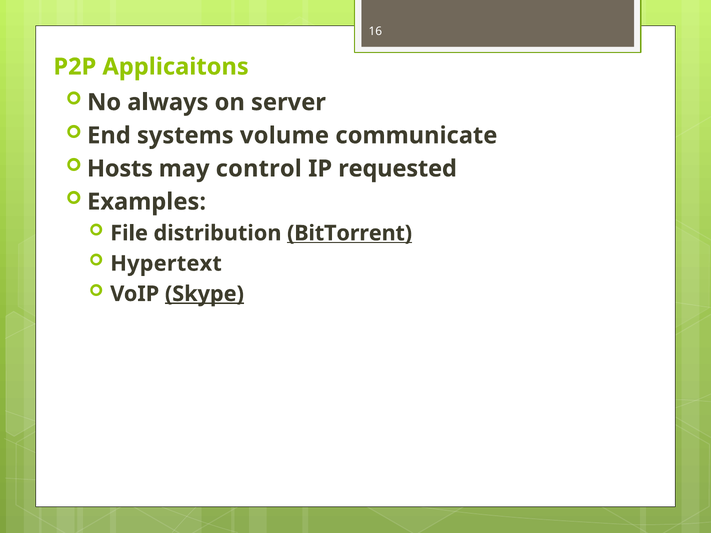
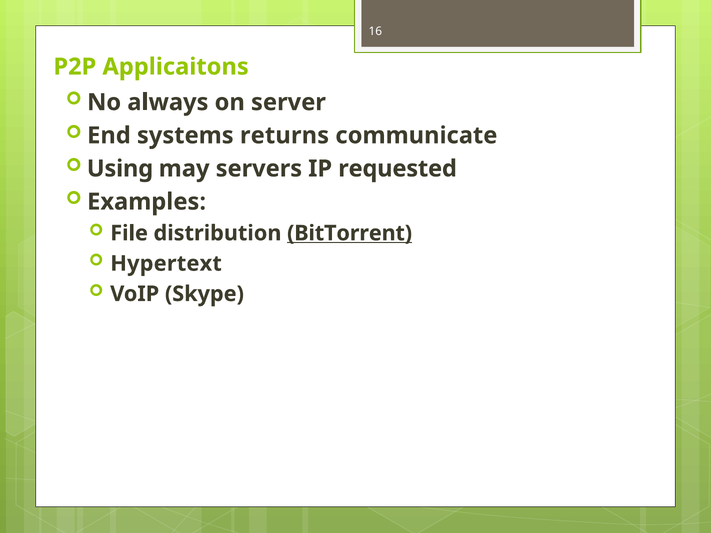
volume: volume -> returns
Hosts: Hosts -> Using
control: control -> servers
Skype underline: present -> none
